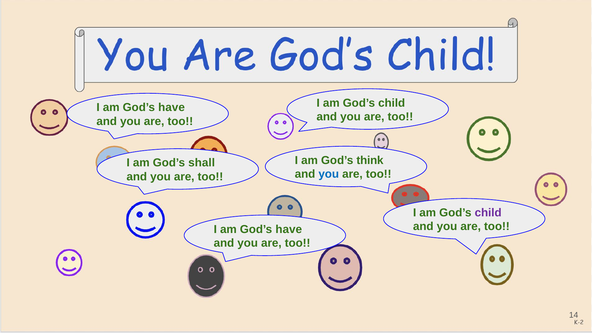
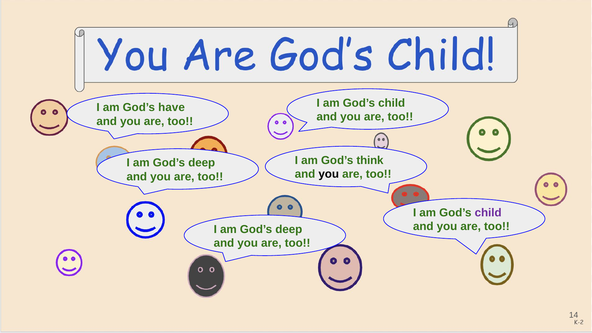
shall at (202, 163): shall -> deep
you at (329, 174) colour: blue -> black
have at (289, 229): have -> deep
